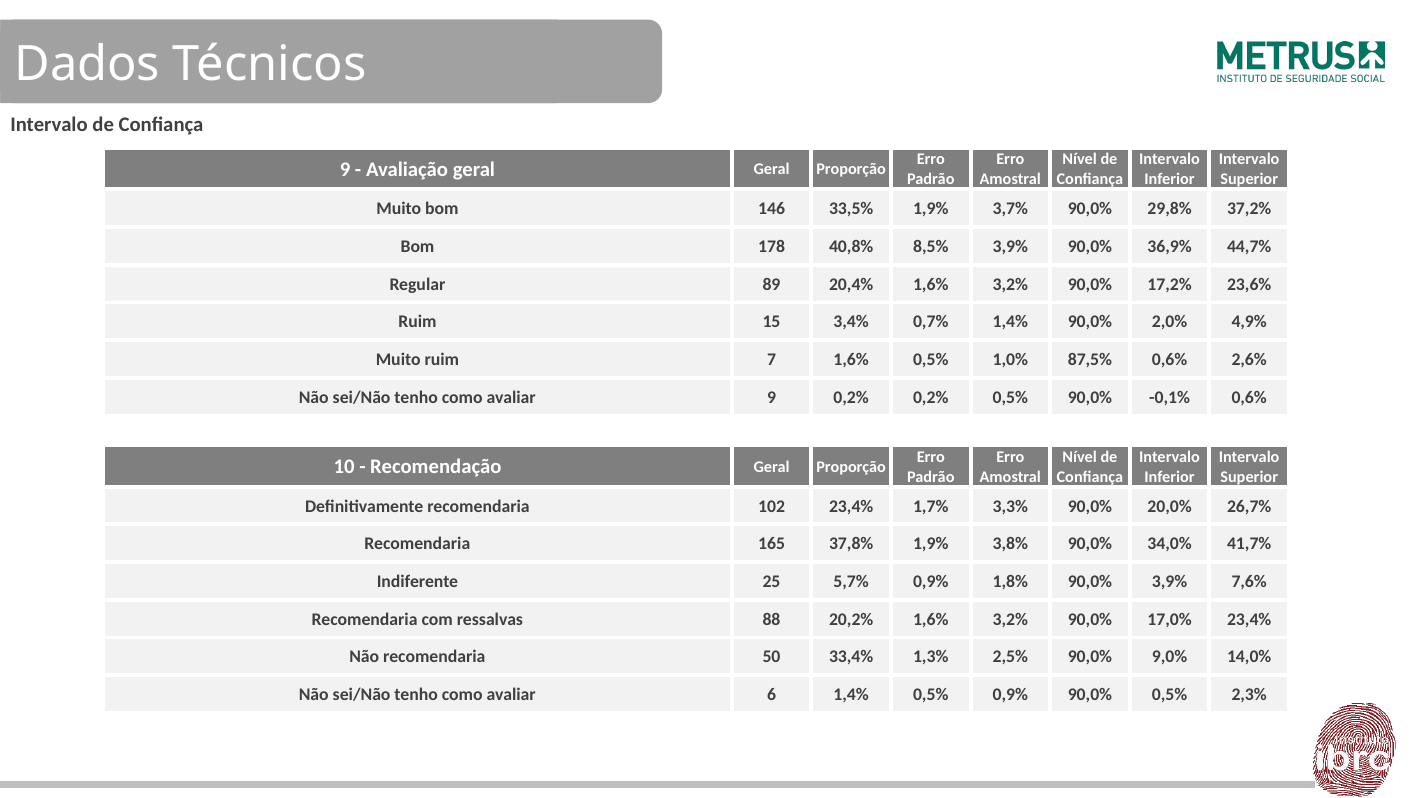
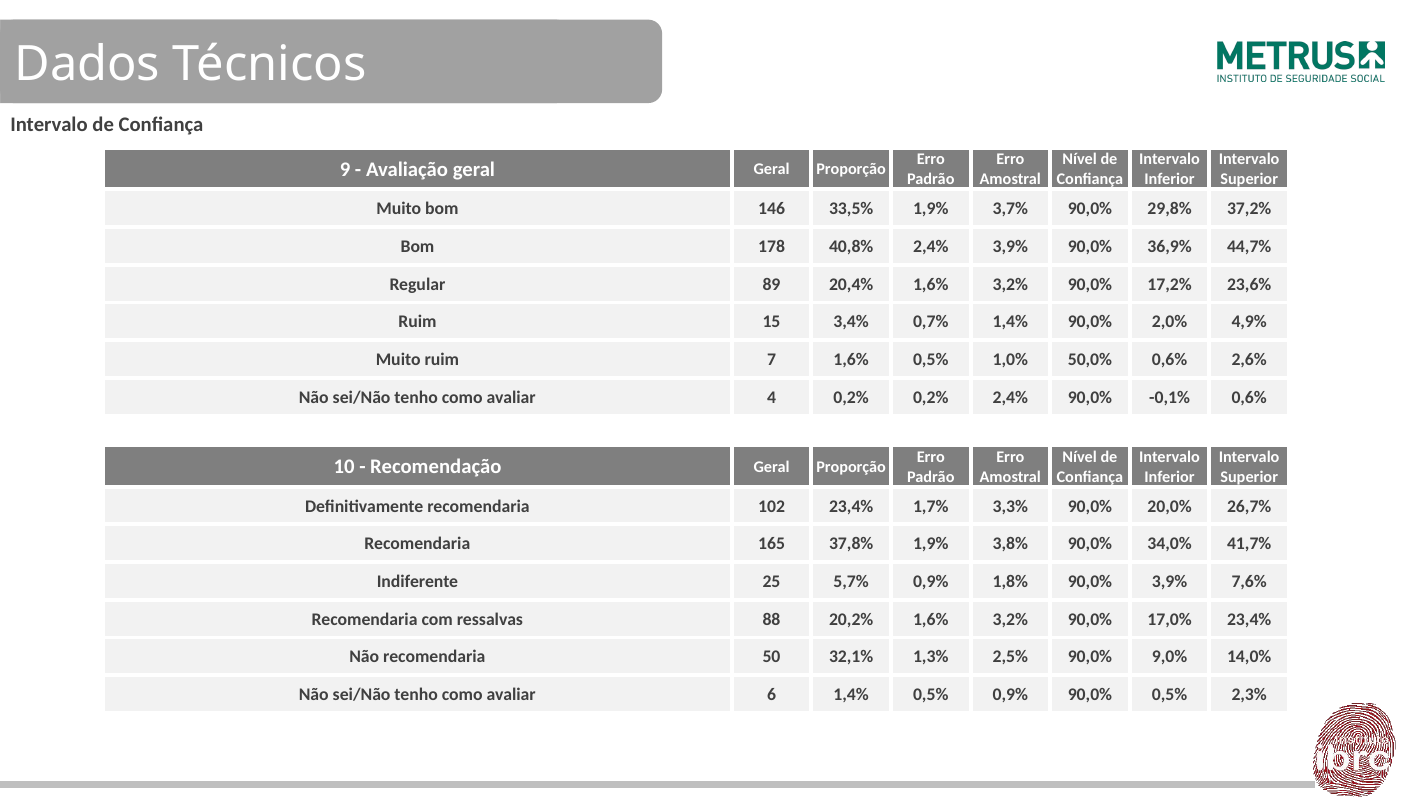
40,8% 8,5%: 8,5% -> 2,4%
87,5%: 87,5% -> 50,0%
avaliar 9: 9 -> 4
0,2% 0,5%: 0,5% -> 2,4%
33,4%: 33,4% -> 32,1%
